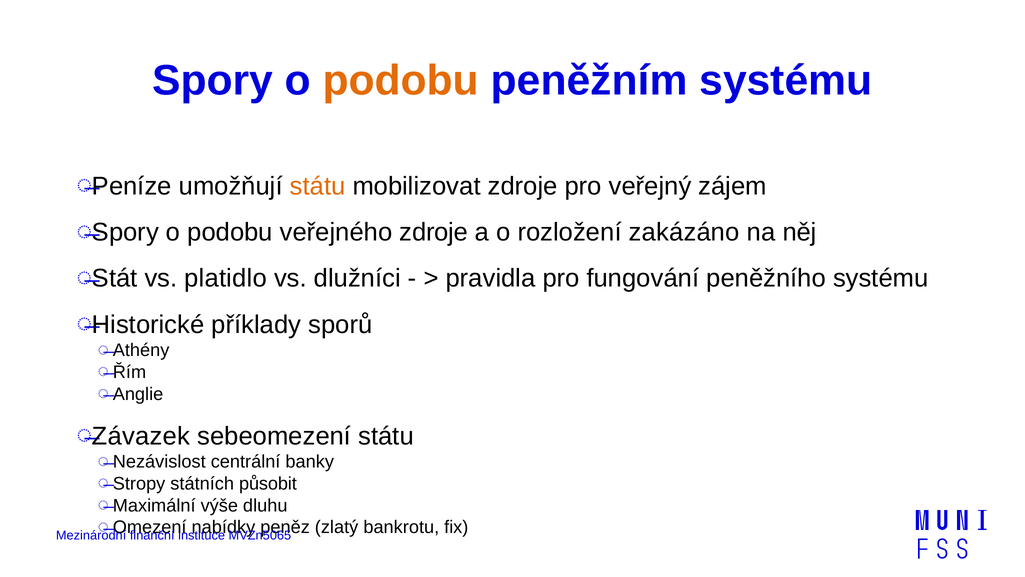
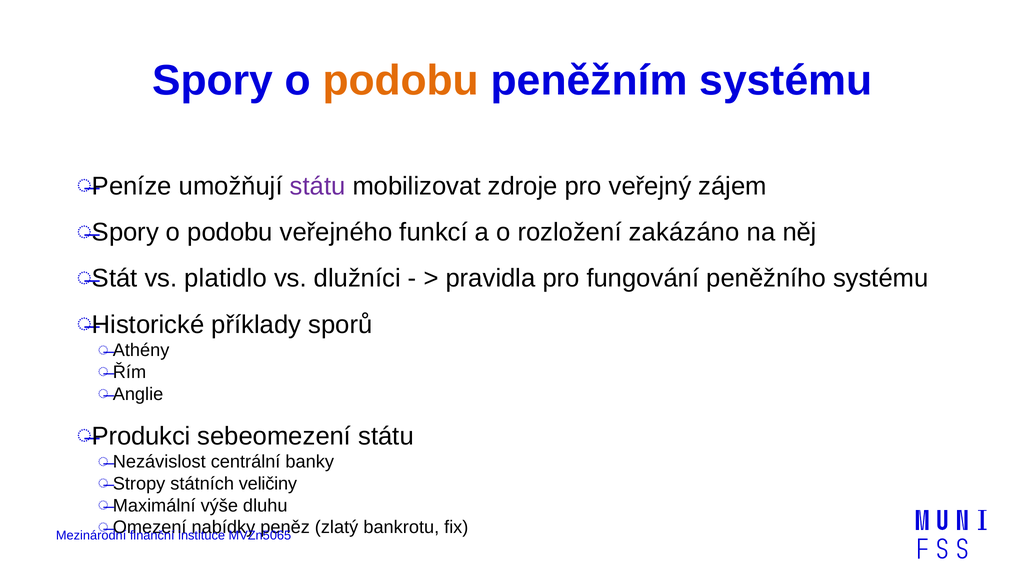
státu at (318, 186) colour: orange -> purple
veřejného zdroje: zdroje -> funkcí
Závazek: Závazek -> Produkci
působit: působit -> veličiny
